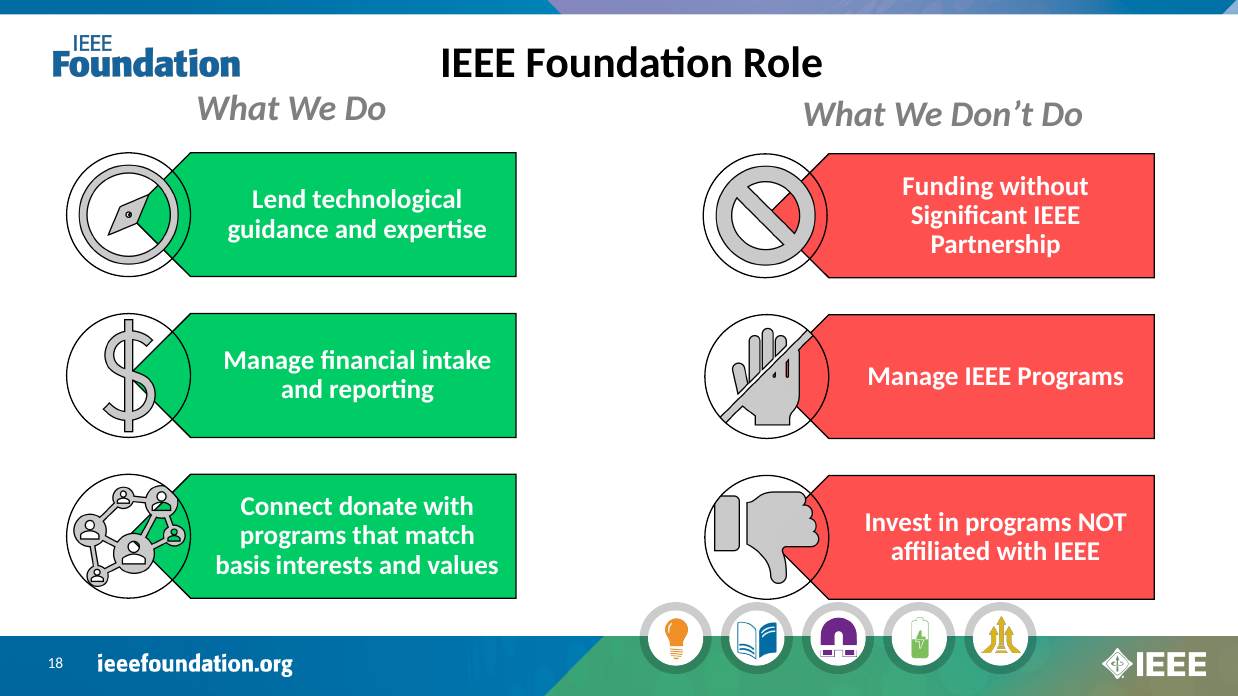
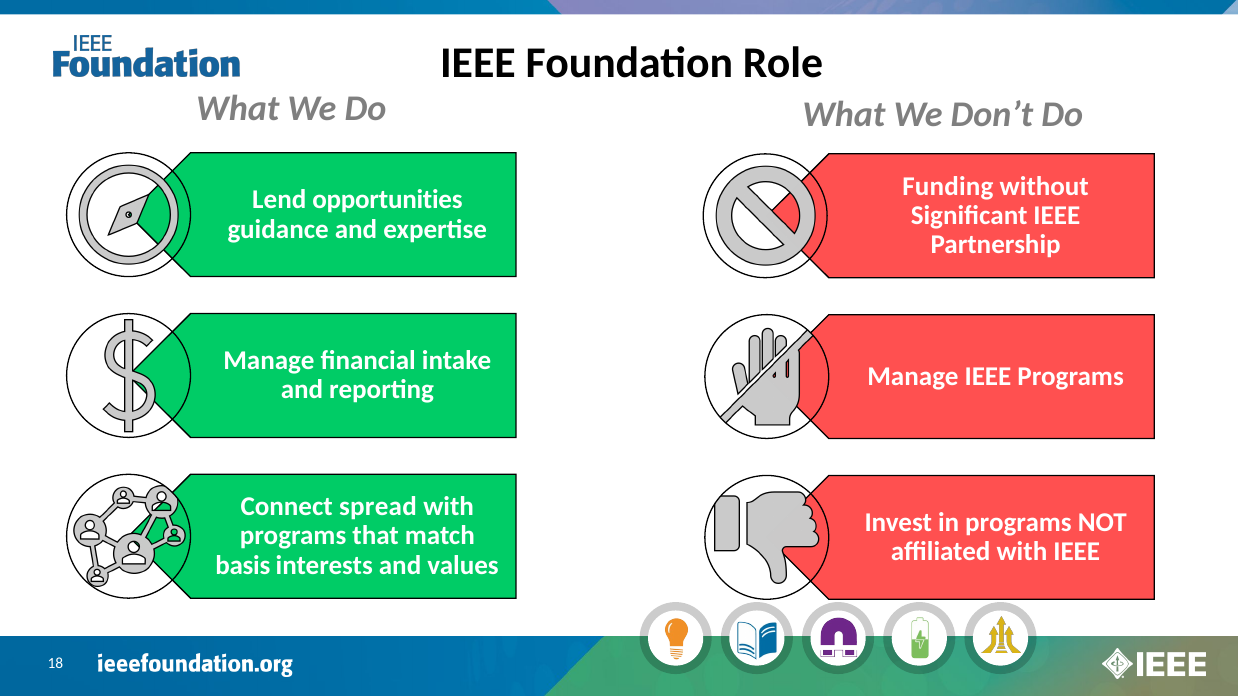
technological: technological -> opportunities
donate: donate -> spread
